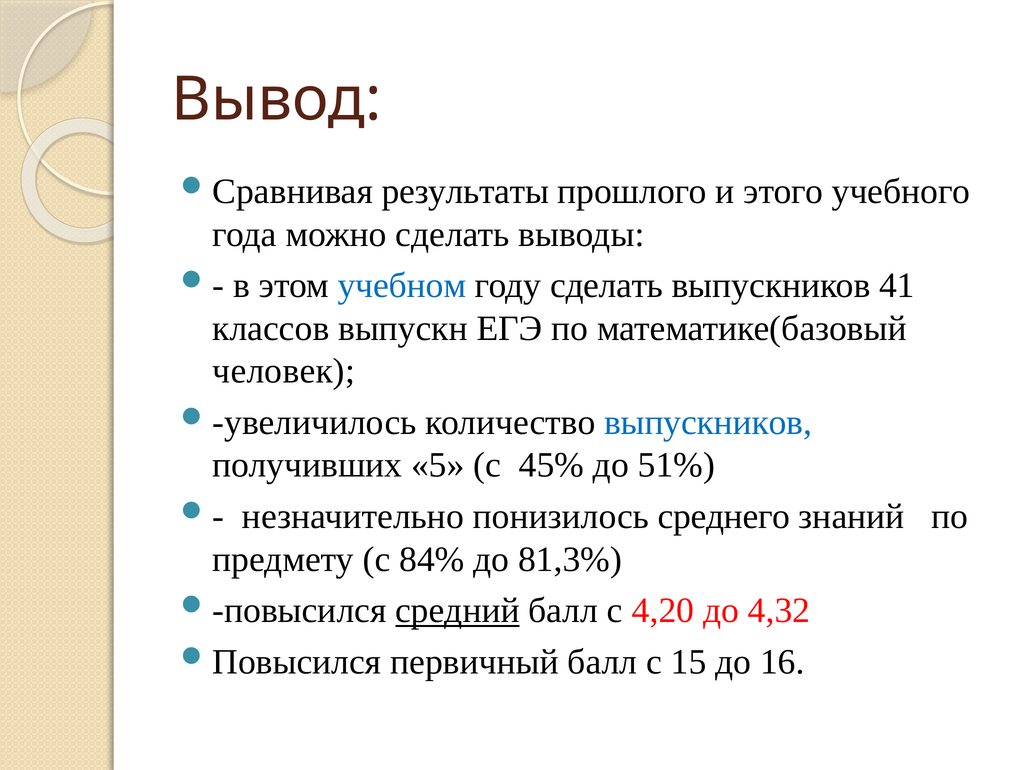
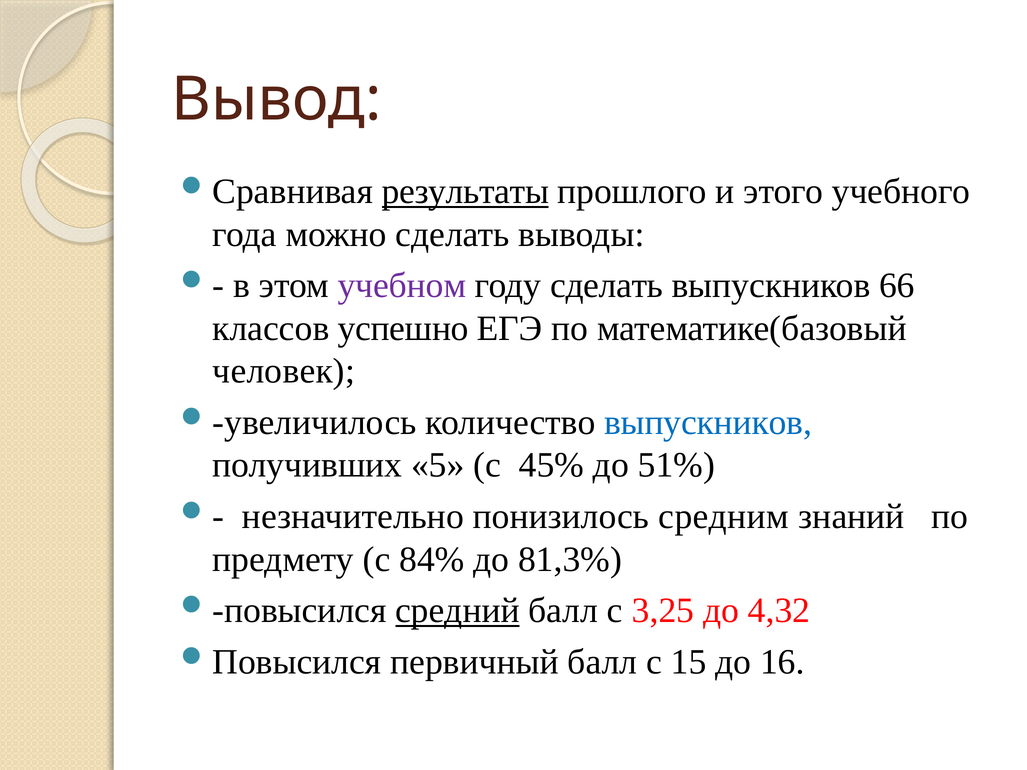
результаты underline: none -> present
учебном colour: blue -> purple
41: 41 -> 66
выпускн: выпускн -> успешно
среднего: среднего -> средним
4,20: 4,20 -> 3,25
